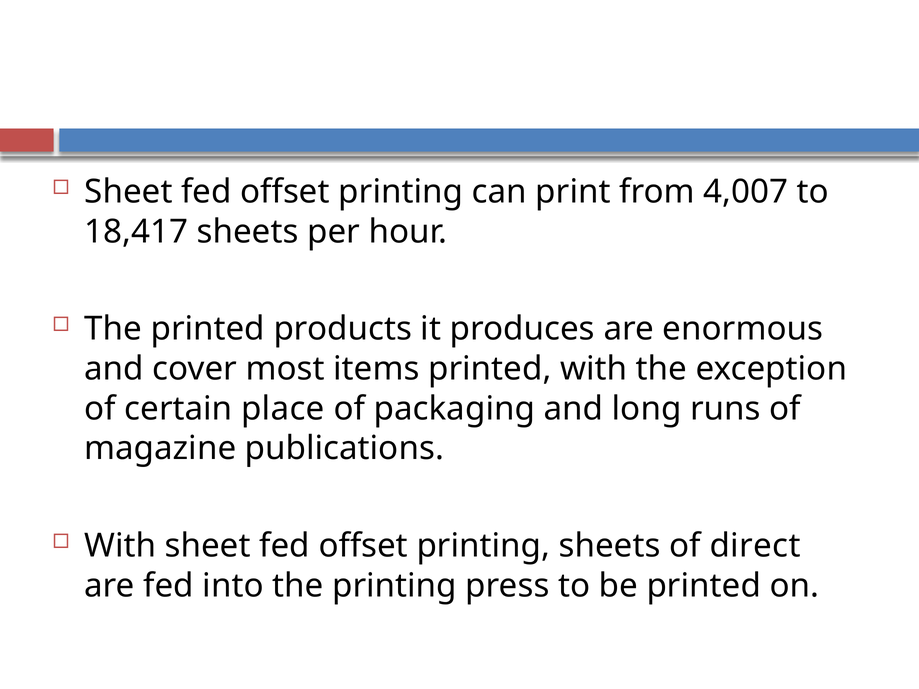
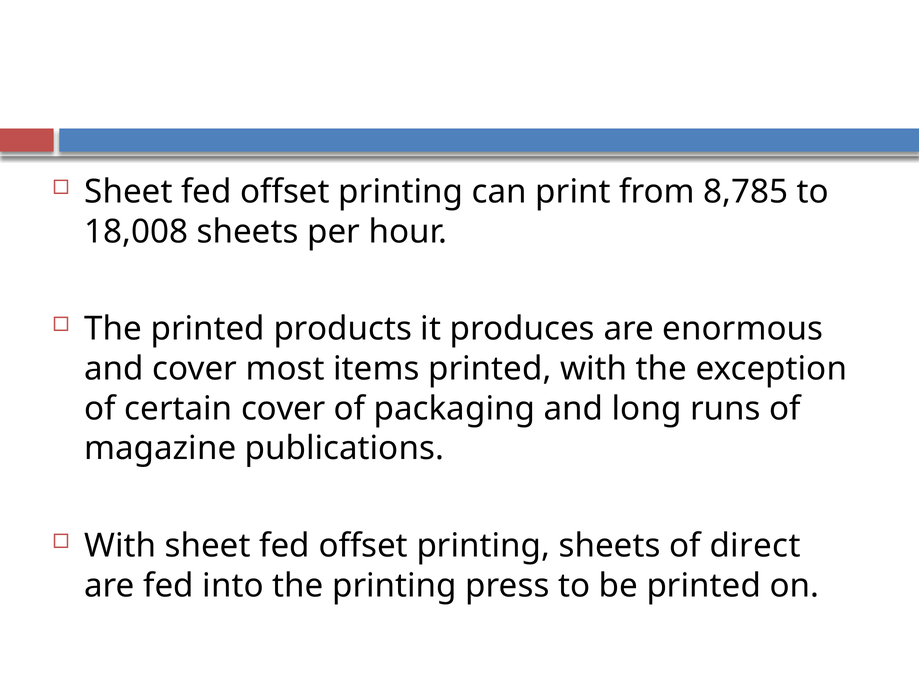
4,007: 4,007 -> 8,785
18,417: 18,417 -> 18,008
certain place: place -> cover
